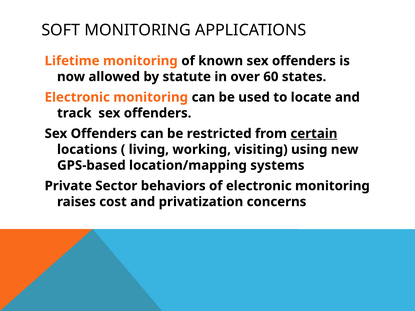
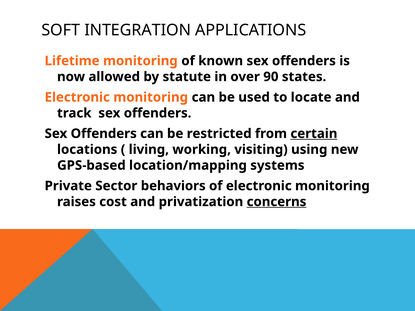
SOFT MONITORING: MONITORING -> INTEGRATION
60: 60 -> 90
concerns underline: none -> present
